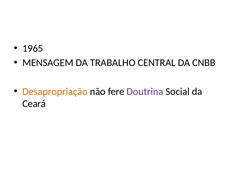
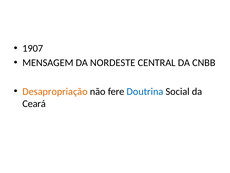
1965: 1965 -> 1907
TRABALHO: TRABALHO -> NORDESTE
Doutrina colour: purple -> blue
